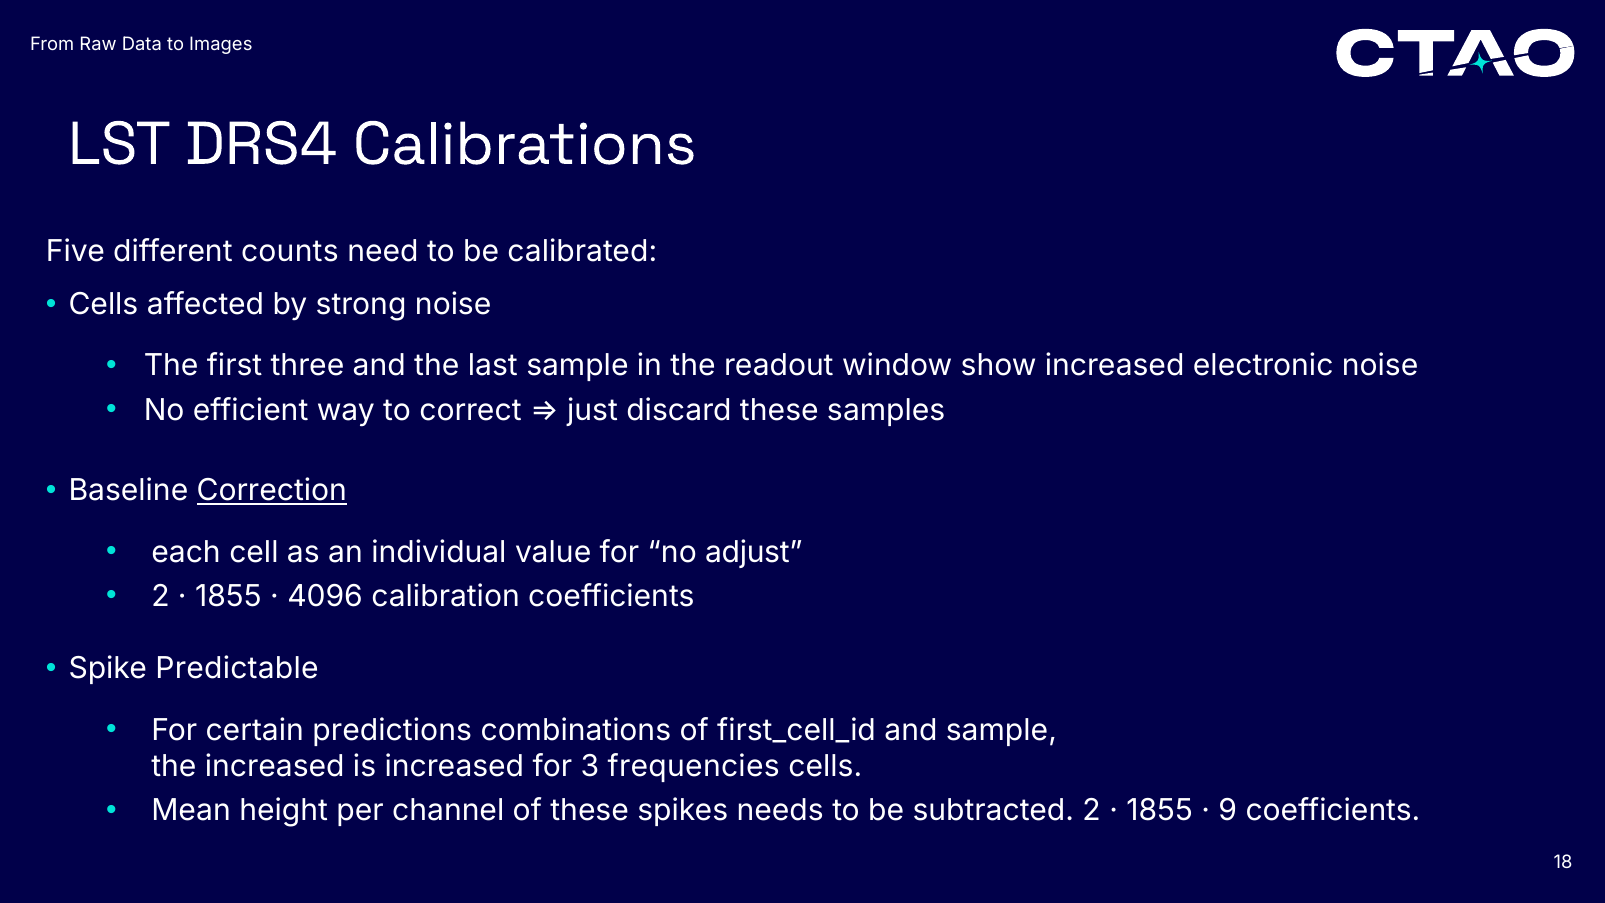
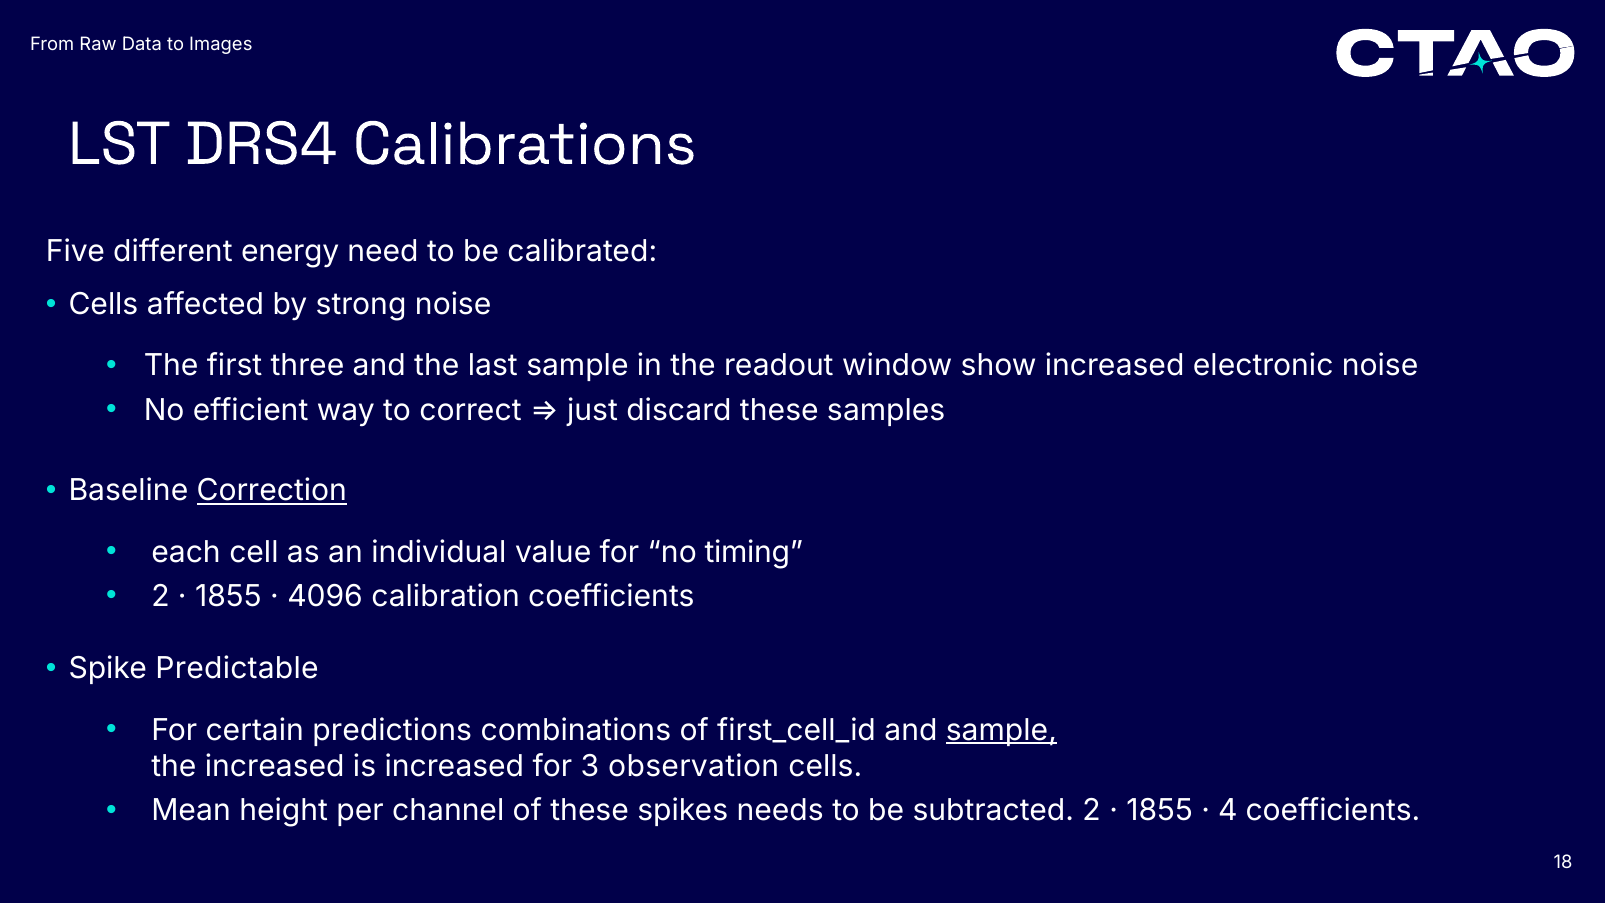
counts: counts -> energy
adjust: adjust -> timing
sample at (1001, 730) underline: none -> present
frequencies: frequencies -> observation
9: 9 -> 4
